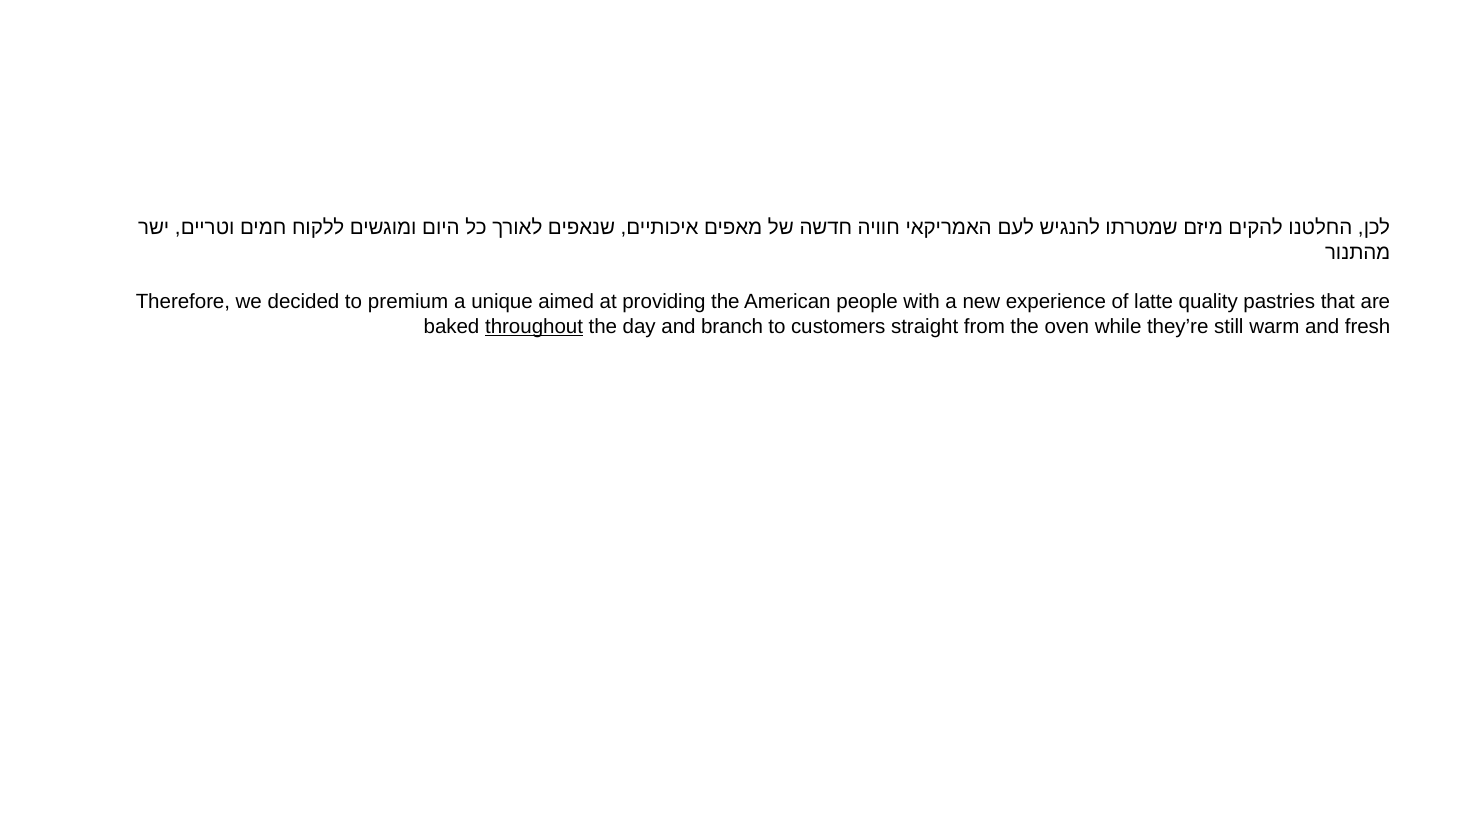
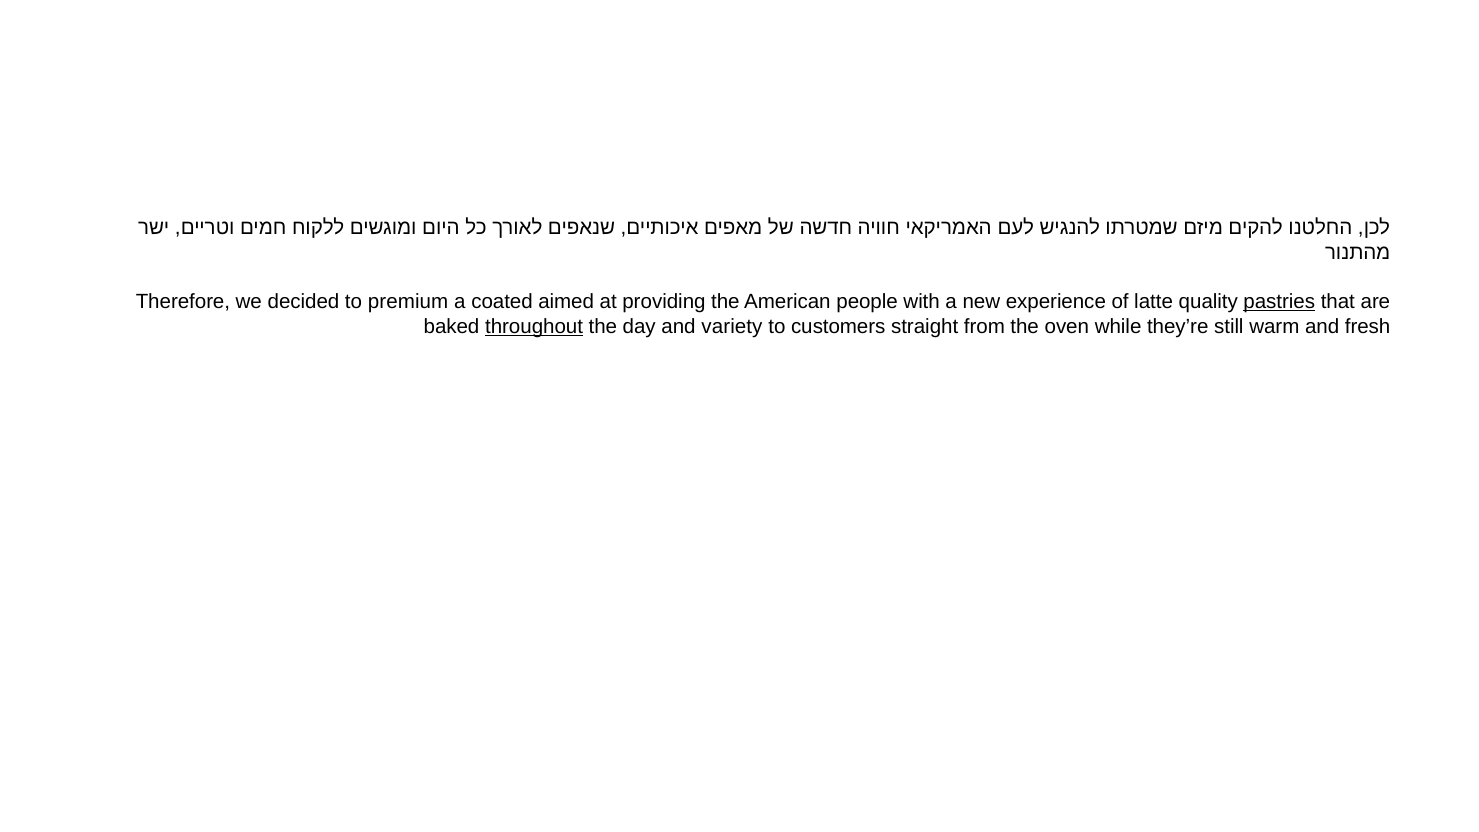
unique: unique -> coated
pastries underline: none -> present
branch: branch -> variety
